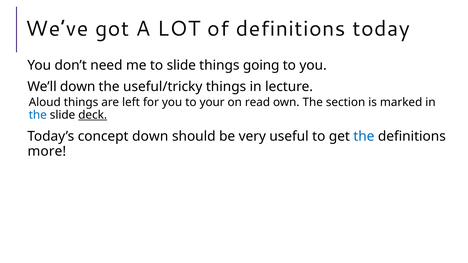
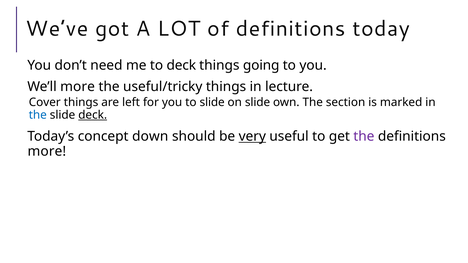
to slide: slide -> deck
We’ll down: down -> more
Aloud: Aloud -> Cover
to your: your -> slide
on read: read -> slide
very underline: none -> present
the at (364, 137) colour: blue -> purple
